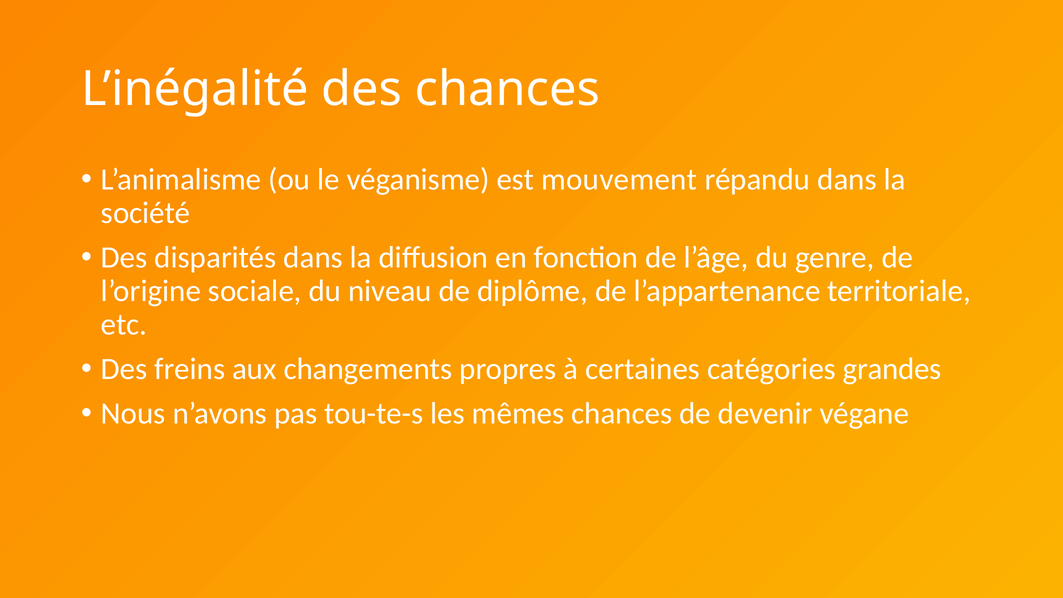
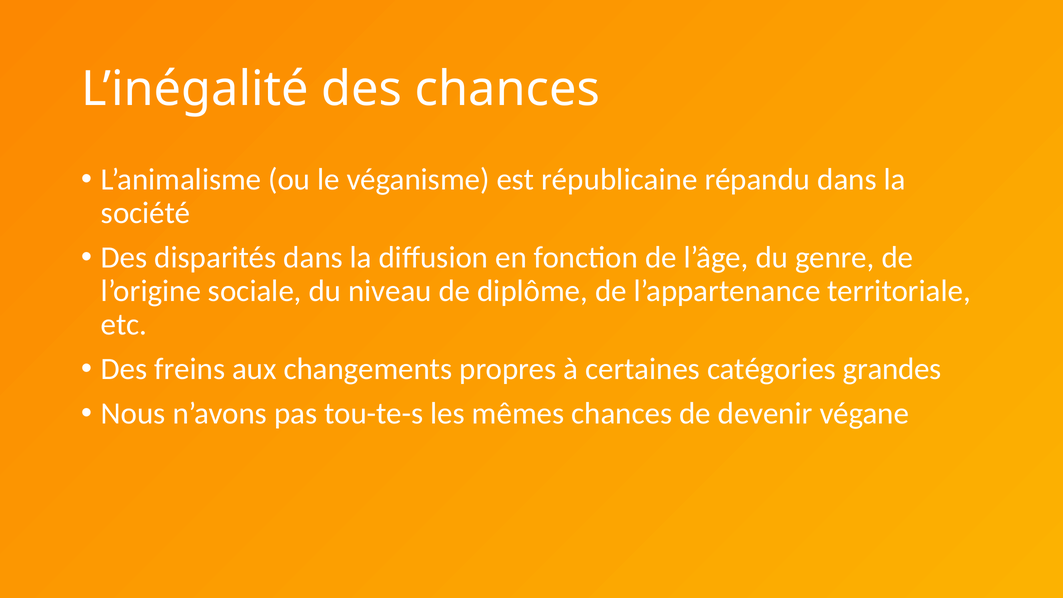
mouvement: mouvement -> républicaine
